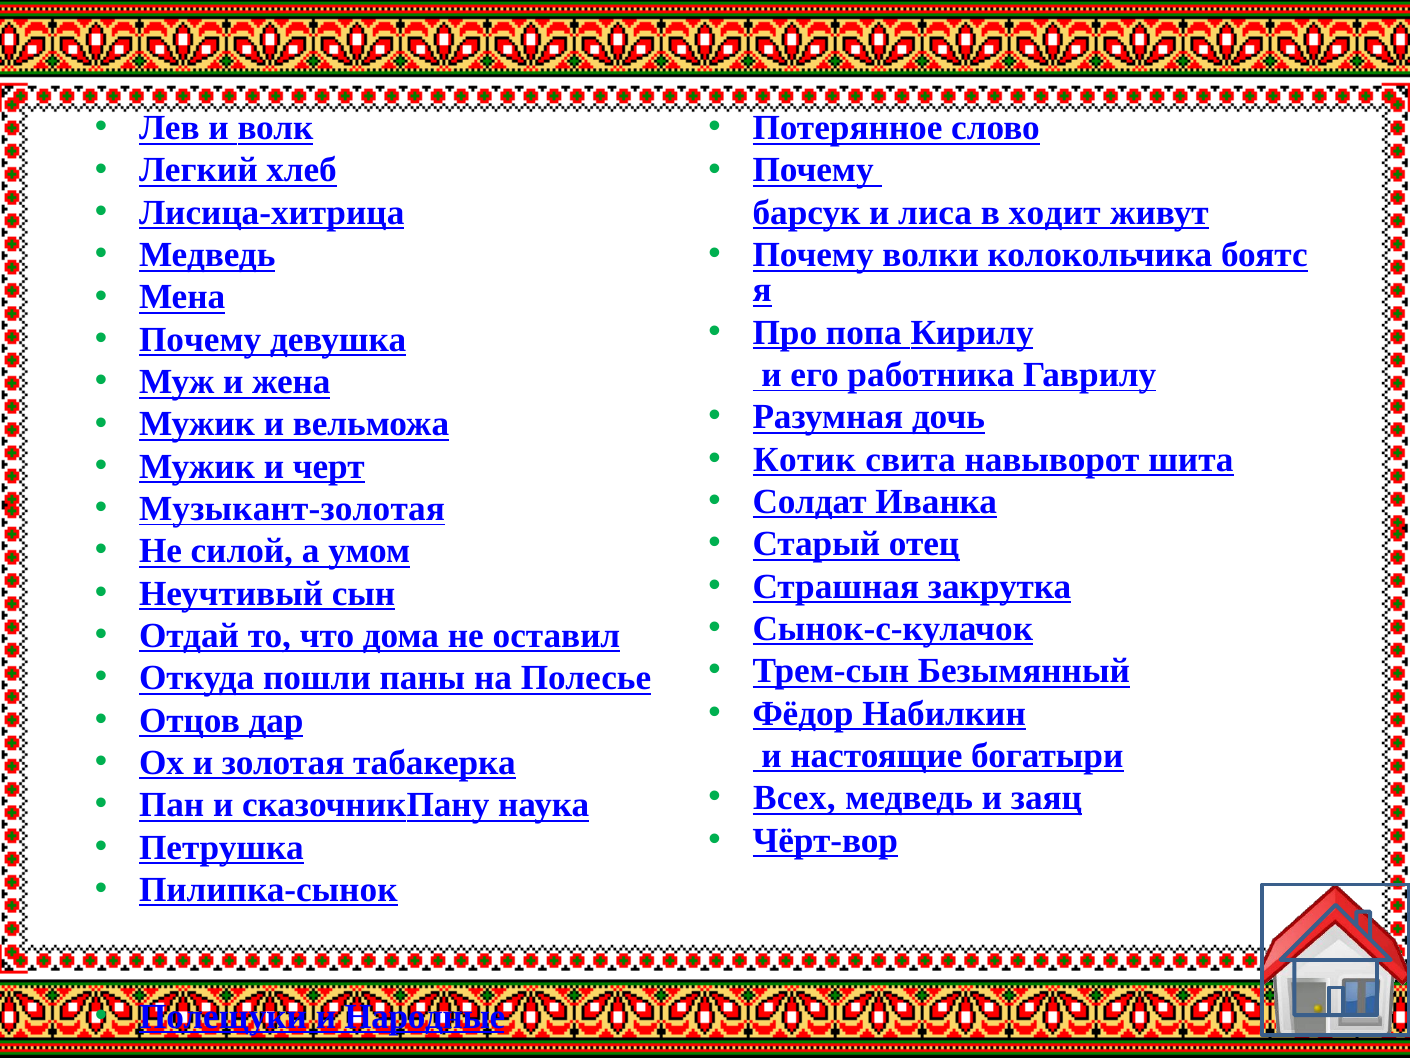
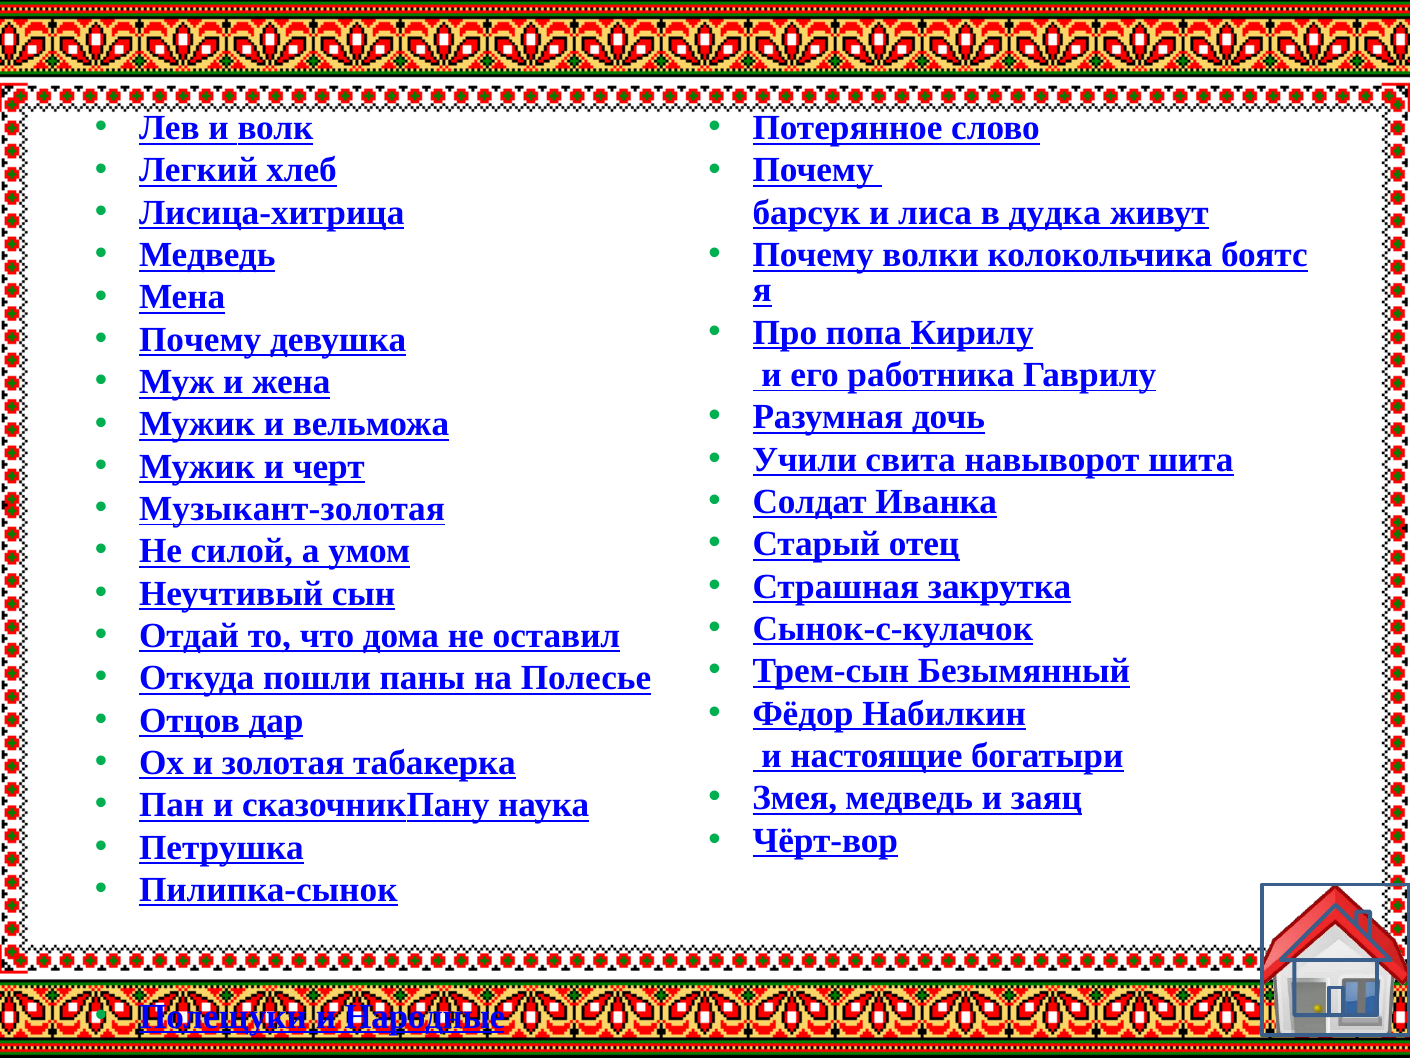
ходит: ходит -> дудка
Котик: Котик -> Учили
Всех: Всех -> Змея
